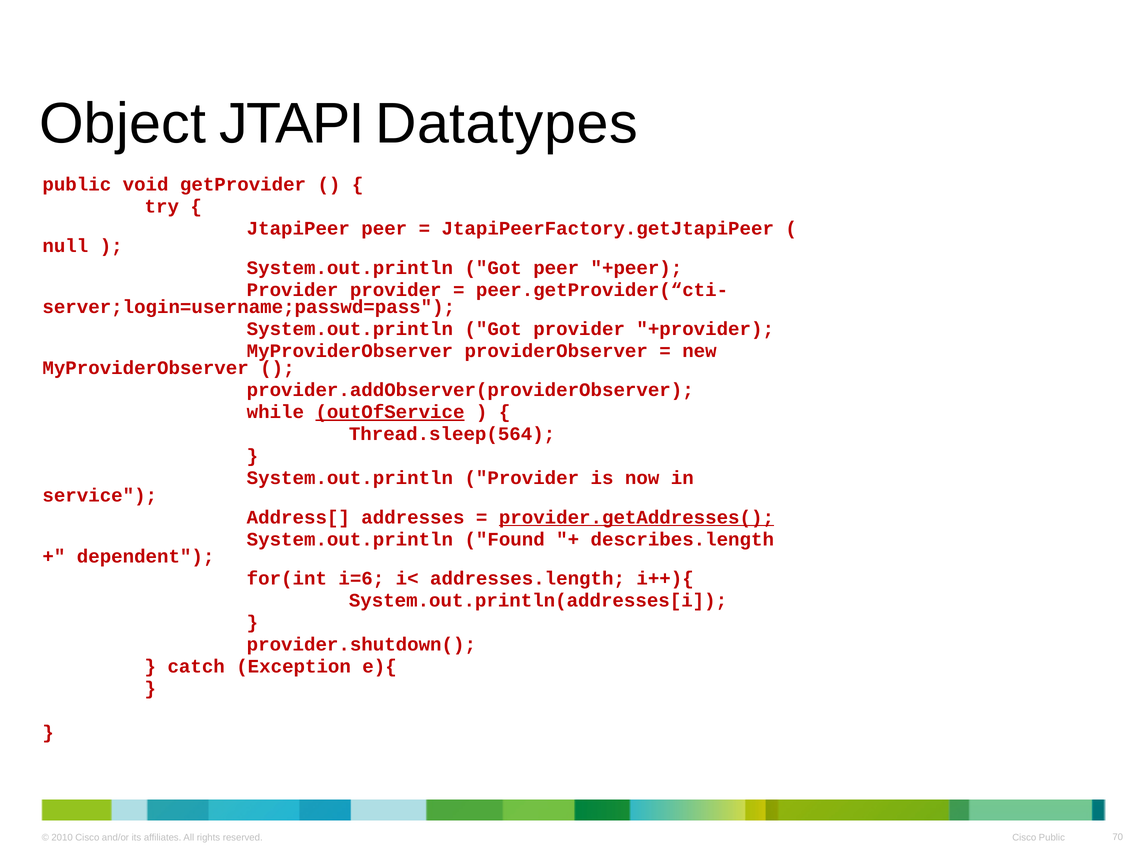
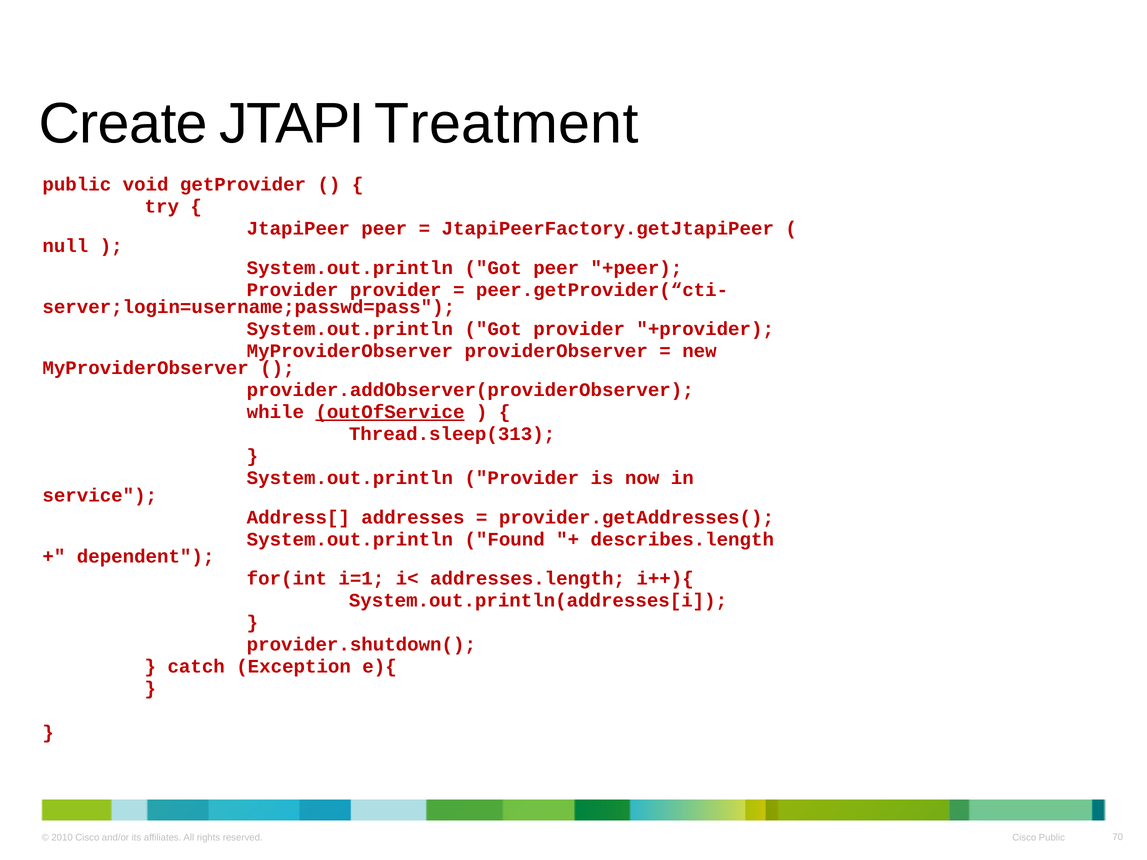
Object: Object -> Create
Datatypes: Datatypes -> Treatment
Thread.sleep(564: Thread.sleep(564 -> Thread.sleep(313
provider.getAddresses( underline: present -> none
i=6: i=6 -> i=1
